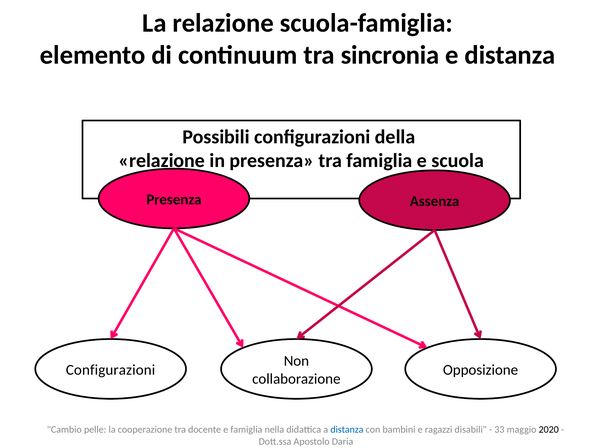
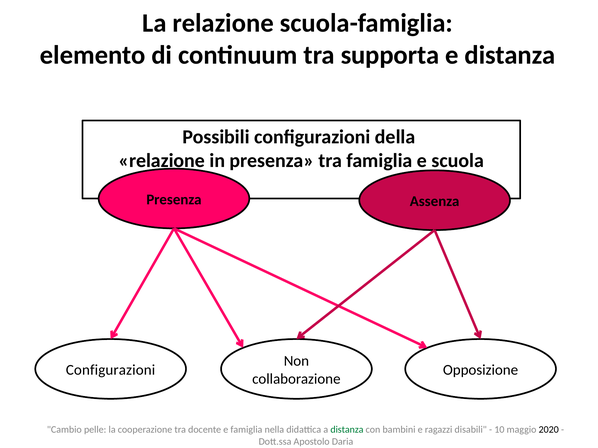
sincronia: sincronia -> supporta
distanza at (347, 430) colour: blue -> green
33: 33 -> 10
